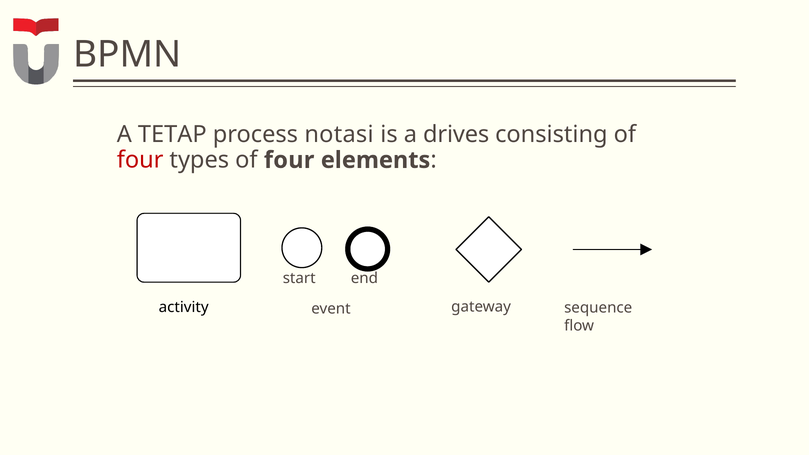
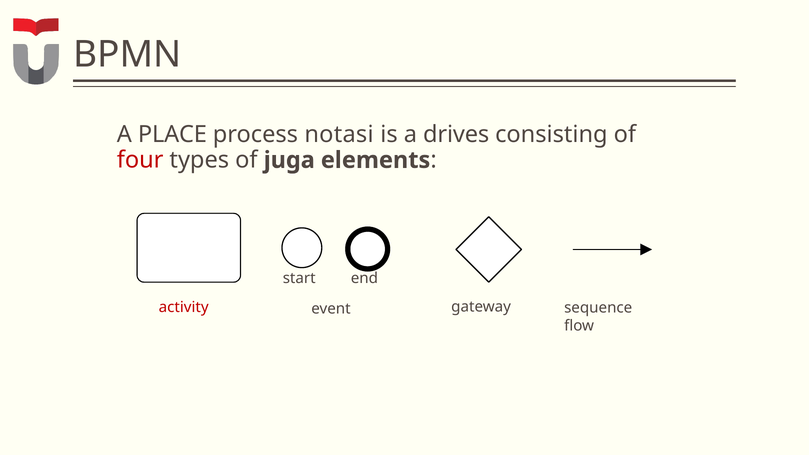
TETAP: TETAP -> PLACE
types of four: four -> juga
activity colour: black -> red
